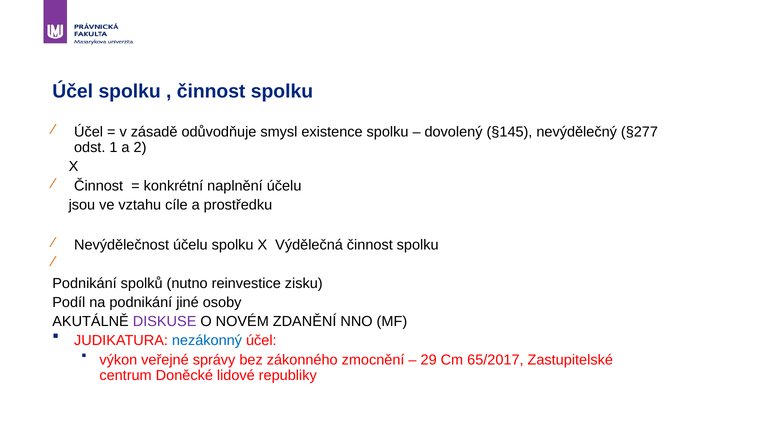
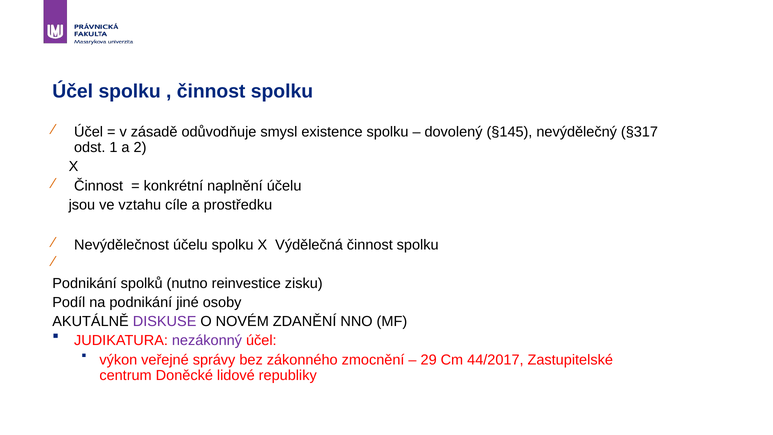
§277: §277 -> §317
nezákonný colour: blue -> purple
65/2017: 65/2017 -> 44/2017
